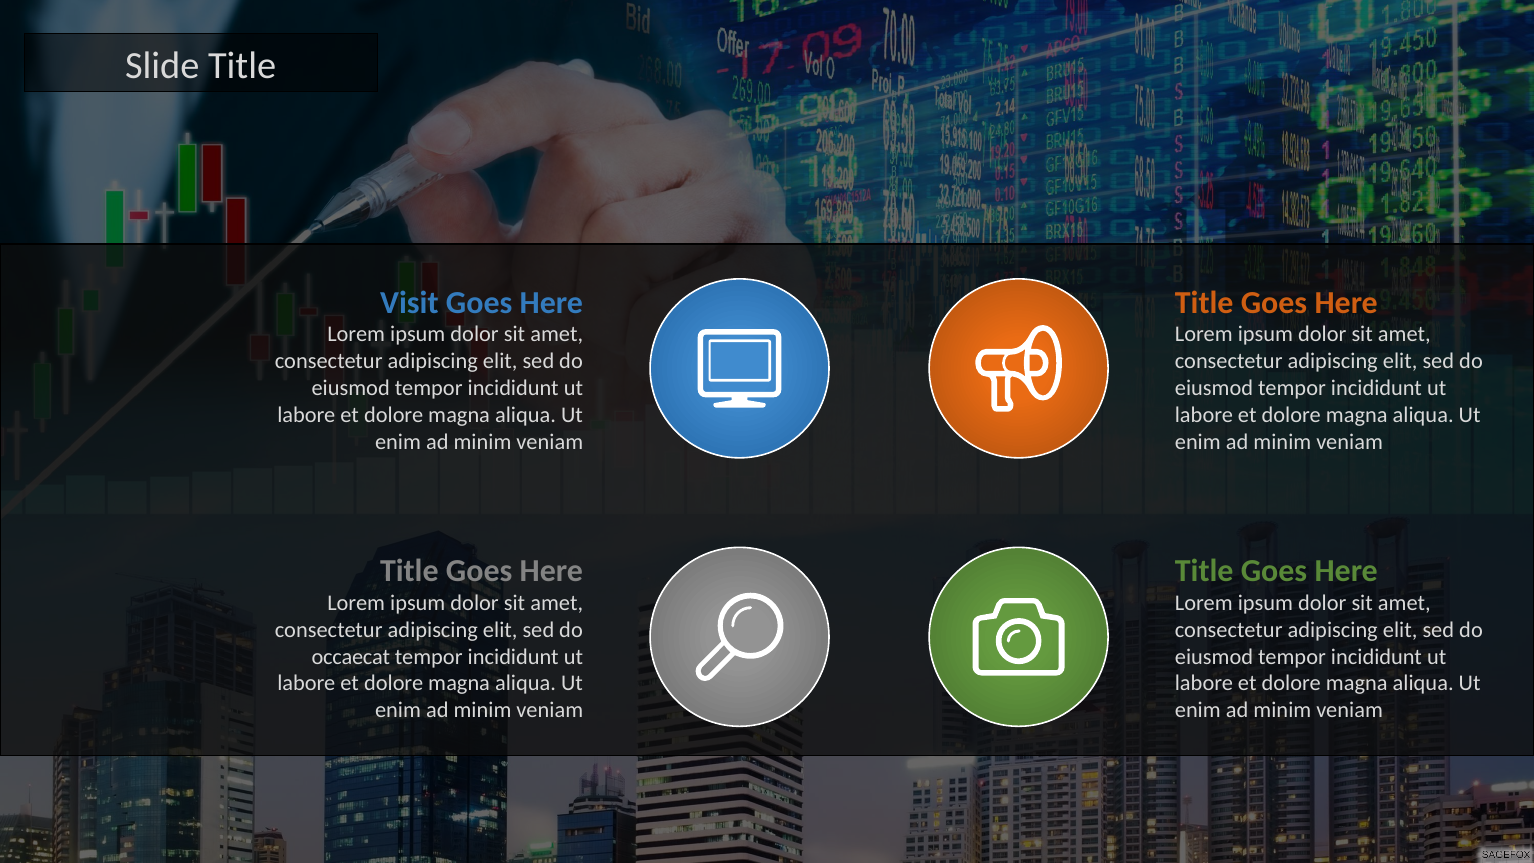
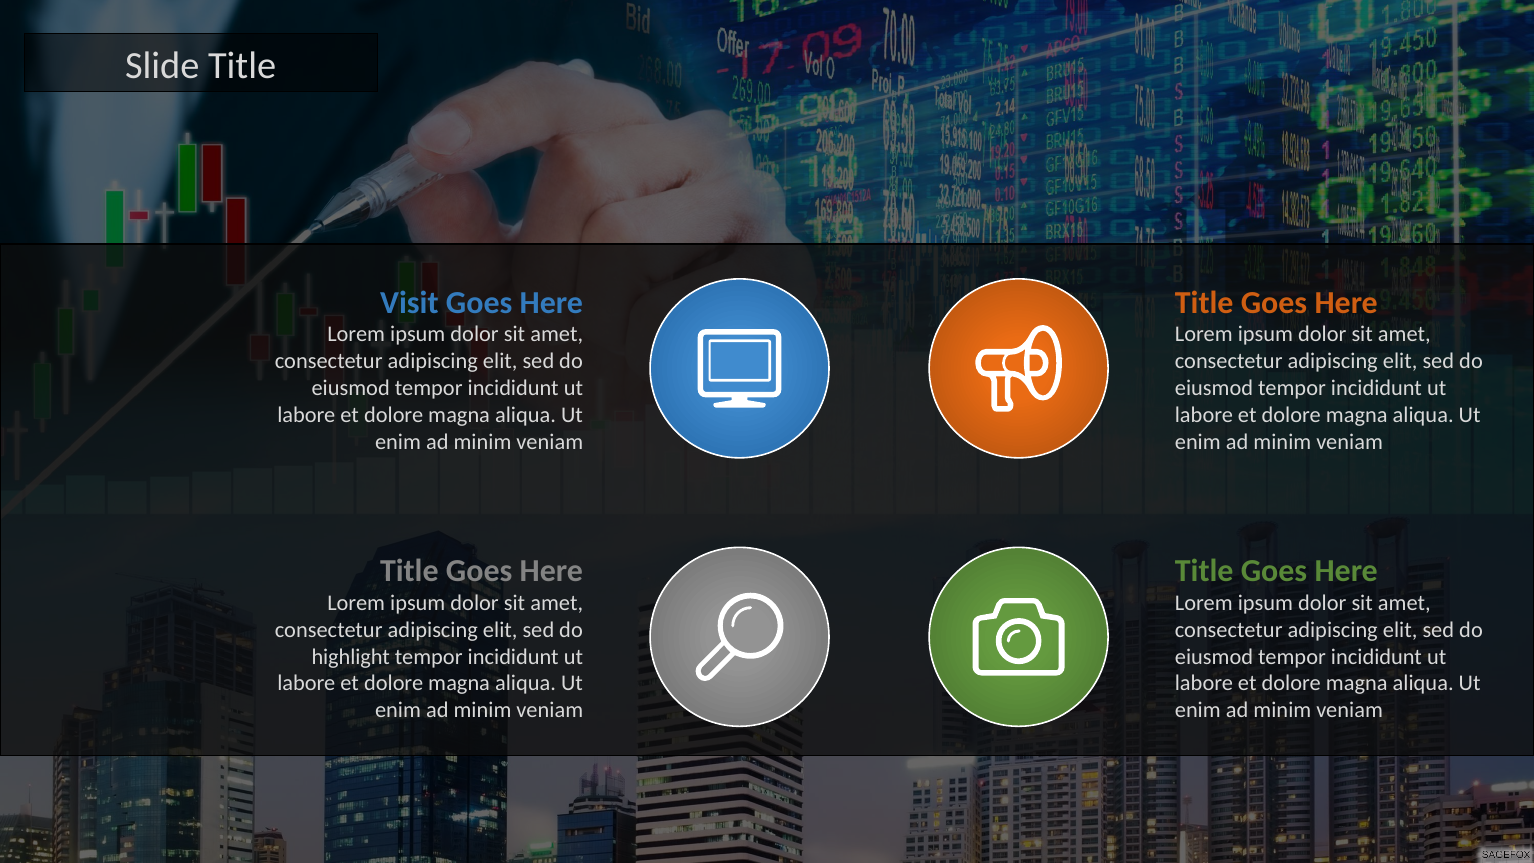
occaecat: occaecat -> highlight
